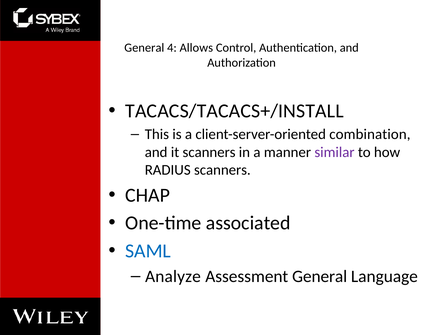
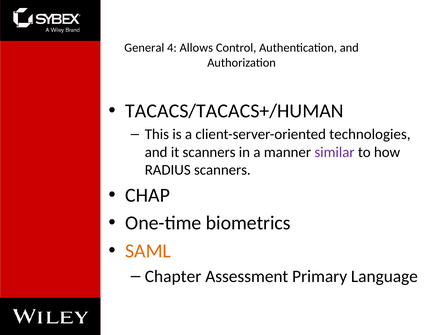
TACACS/TACACS+/INSTALL: TACACS/TACACS+/INSTALL -> TACACS/TACACS+/HUMAN
combination: combination -> technologies
associated: associated -> biometrics
SAML colour: blue -> orange
Analyze: Analyze -> Chapter
Assessment General: General -> Primary
